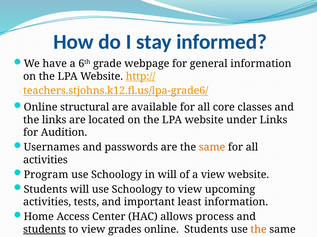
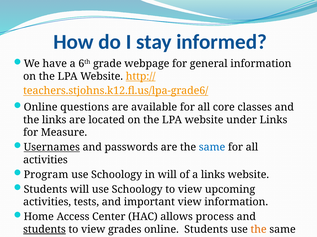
structural: structural -> questions
Audition: Audition -> Measure
Usernames underline: none -> present
same at (212, 148) colour: orange -> blue
a view: view -> links
important least: least -> view
